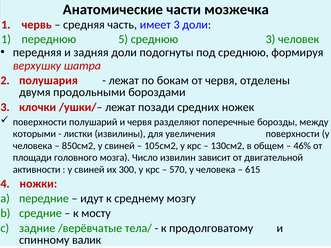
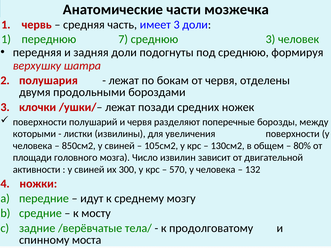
5: 5 -> 7
46%: 46% -> 80%
615: 615 -> 132
валик: валик -> моста
